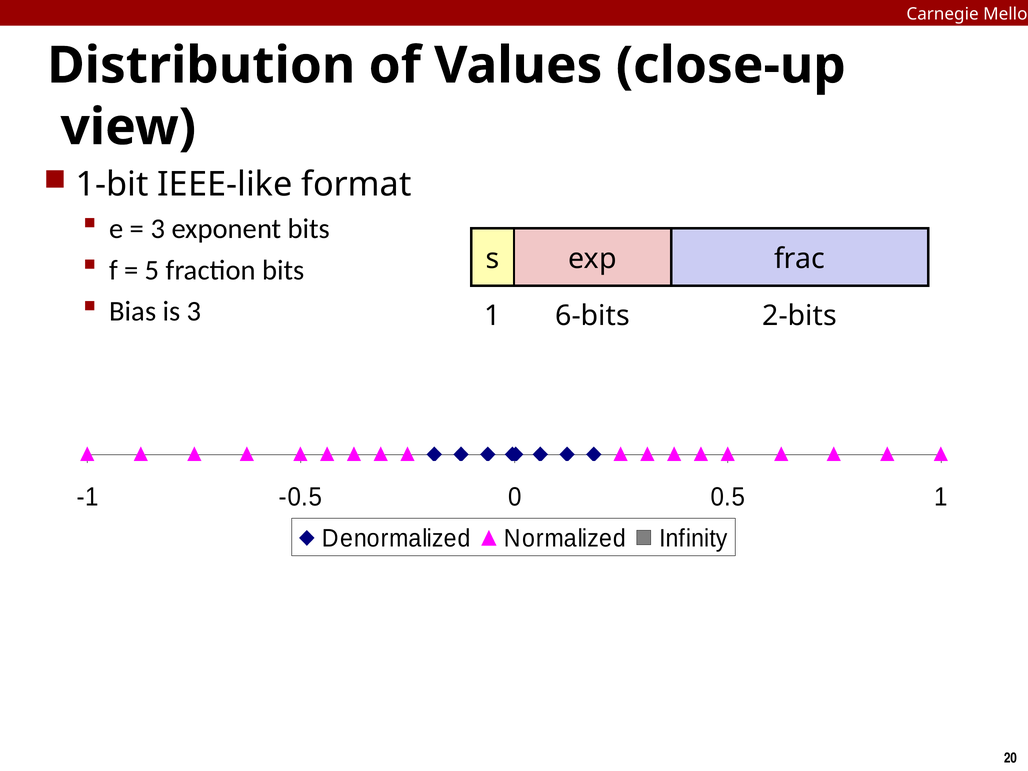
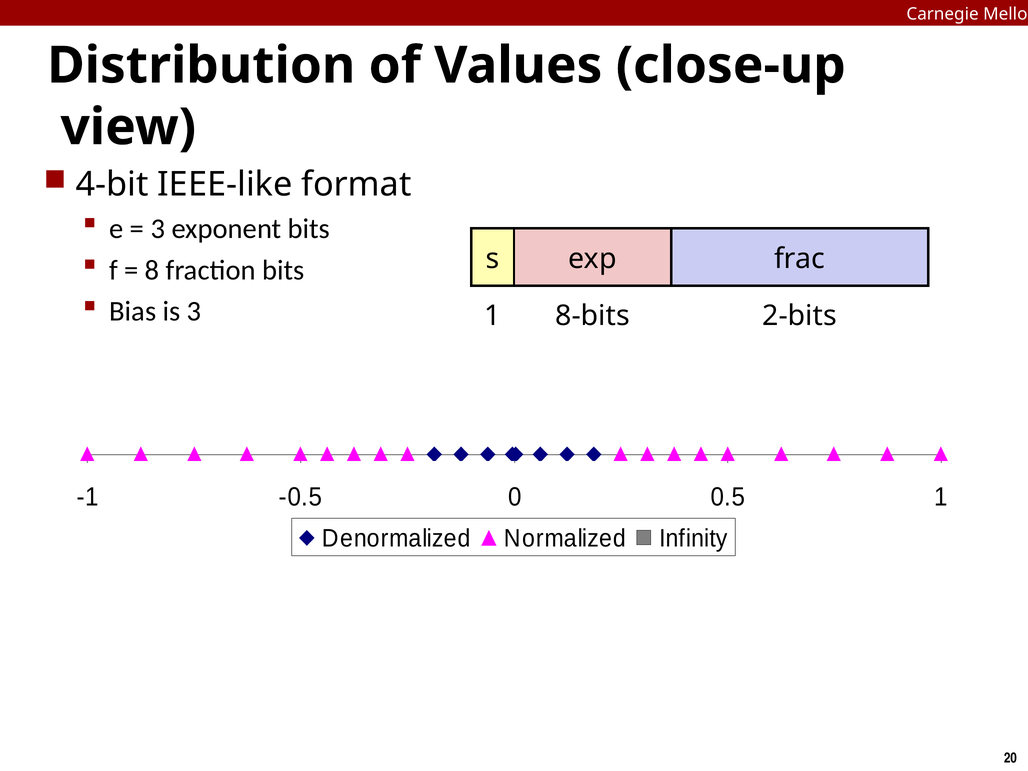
1-bit: 1-bit -> 4-bit
5: 5 -> 8
6-bits: 6-bits -> 8-bits
